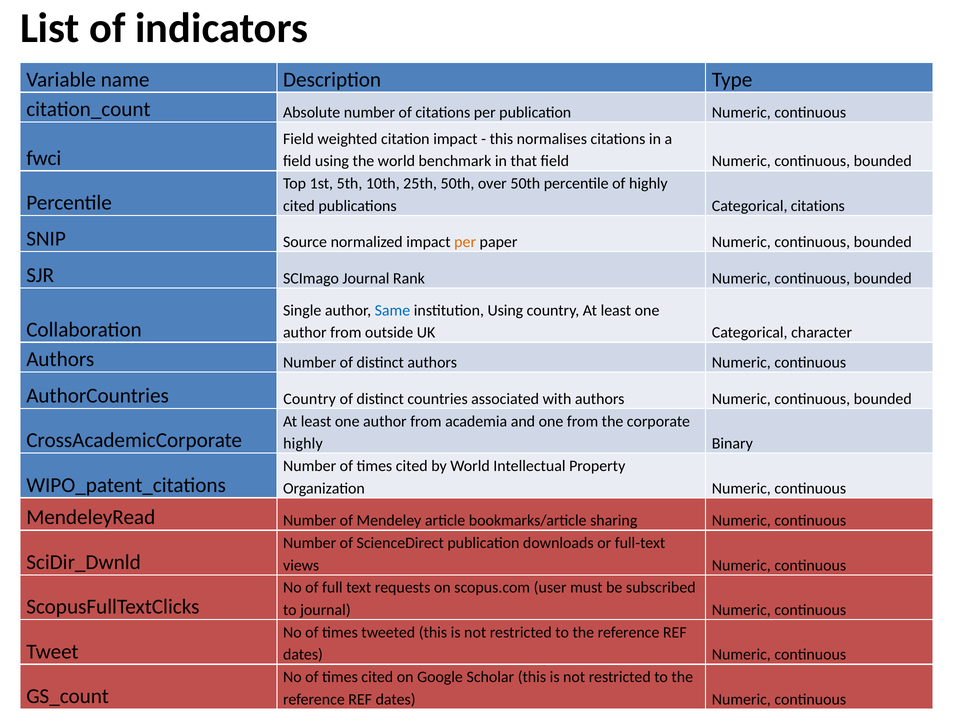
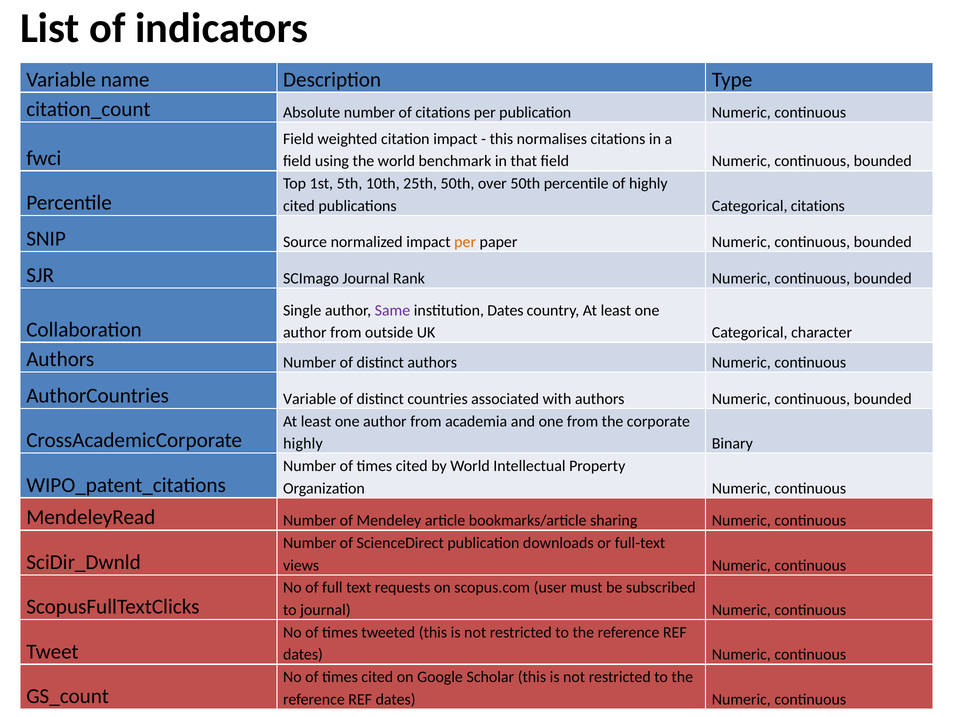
Same colour: blue -> purple
institution Using: Using -> Dates
AuthorCountries Country: Country -> Variable
